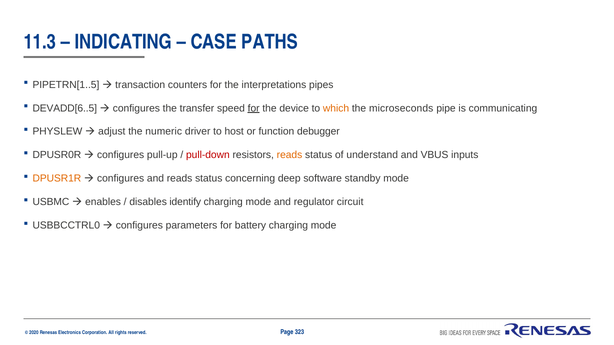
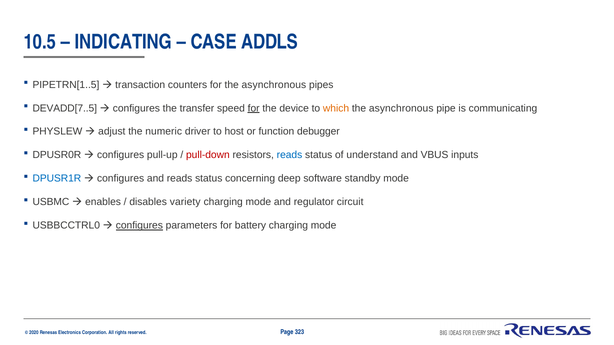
11.3: 11.3 -> 10.5
PATHS: PATHS -> ADDLS
for the interpretations: interpretations -> asynchronous
DEVADD[6..5: DEVADD[6..5 -> DEVADD[7..5
microseconds at (401, 108): microseconds -> asynchronous
reads at (289, 155) colour: orange -> blue
DPUSR1R colour: orange -> blue
identify: identify -> variety
configures at (139, 226) underline: none -> present
